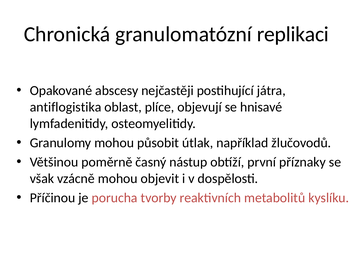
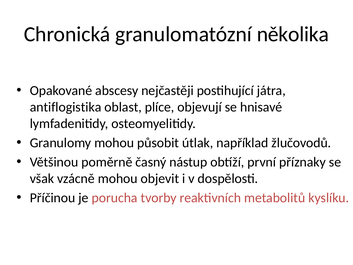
replikaci: replikaci -> několika
